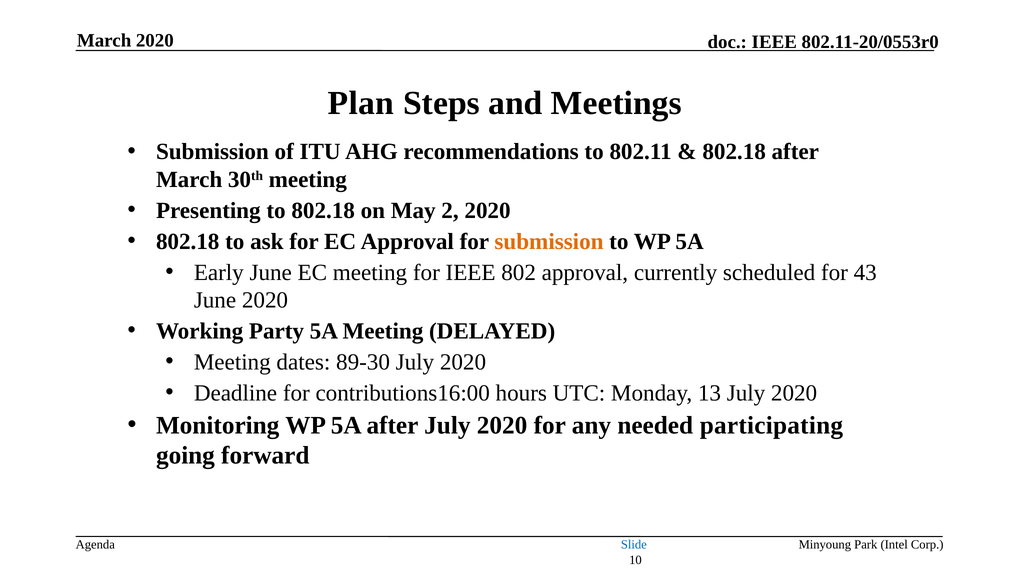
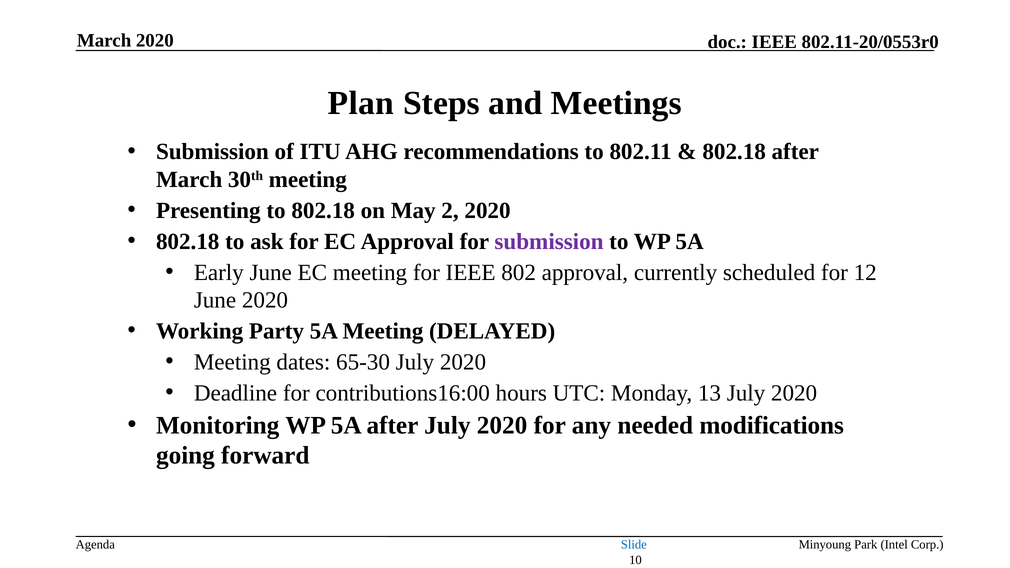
submission at (549, 242) colour: orange -> purple
43: 43 -> 12
89-30: 89-30 -> 65-30
participating: participating -> modifications
